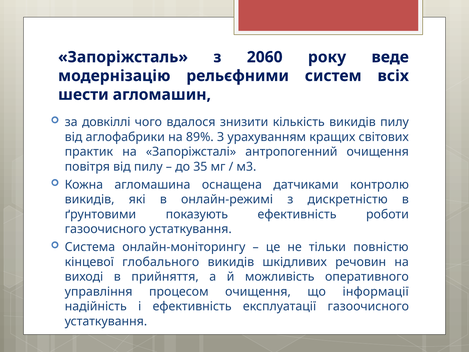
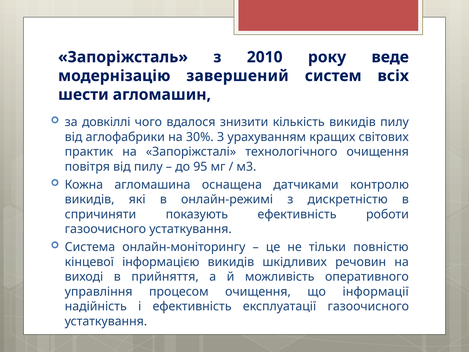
2060: 2060 -> 2010
рельєфними: рельєфними -> завершений
89%: 89% -> 30%
антропогенний: антропогенний -> технологічного
35: 35 -> 95
ґрунтовими: ґрунтовими -> спричиняти
глобального: глобального -> інформацією
